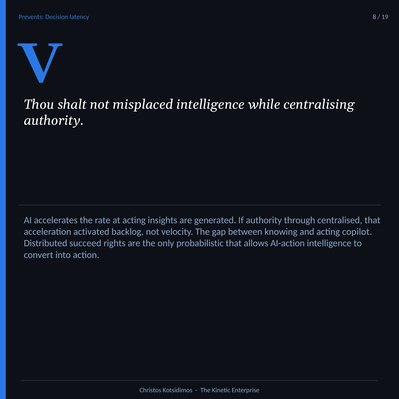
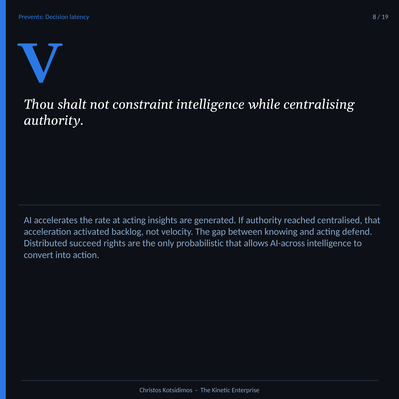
misplaced: misplaced -> constraint
through: through -> reached
copilot: copilot -> defend
AI-action: AI-action -> AI-across
